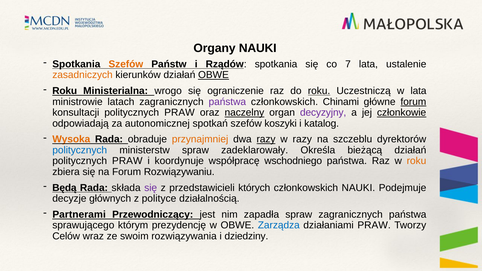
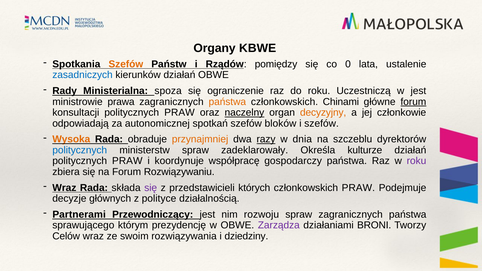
Organy NAUKI: NAUKI -> KBWE
Rządów spotkania: spotkania -> pomiędzy
7: 7 -> 0
zasadniczych colour: orange -> blue
OBWE at (213, 75) underline: present -> none
Roku at (65, 91): Roku -> Rady
wrogo: wrogo -> spoza
roku at (319, 91) underline: present -> none
w lata: lata -> jest
latach: latach -> prawa
państwa at (227, 102) colour: purple -> orange
decyzyjny colour: purple -> orange
członkowie underline: present -> none
koszyki: koszyki -> bloków
i katalog: katalog -> szefów
w razy: razy -> dnia
bieżącą: bieżącą -> kulturze
wschodniego: wschodniego -> gospodarczy
roku at (416, 161) colour: orange -> purple
Będą at (64, 188): Będą -> Wraz
członkowskich NAUKI: NAUKI -> PRAW
zapadła: zapadła -> rozwoju
Zarządza colour: blue -> purple
działaniami PRAW: PRAW -> BRONI
